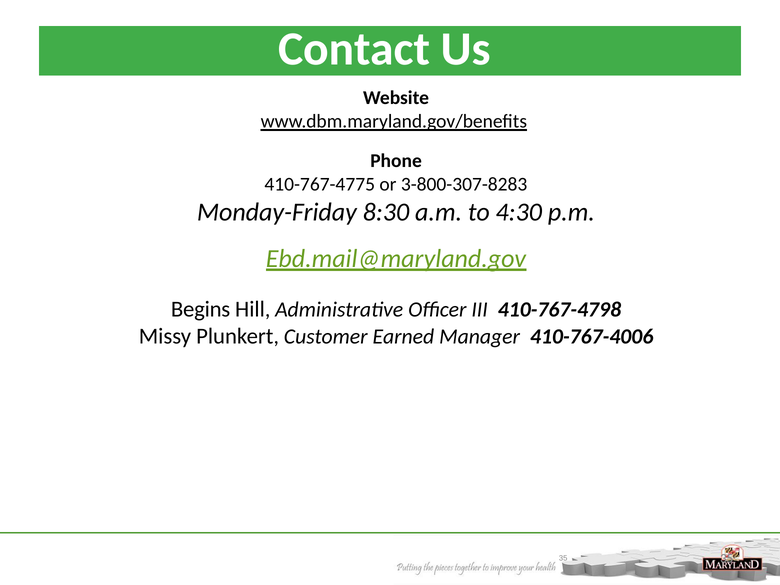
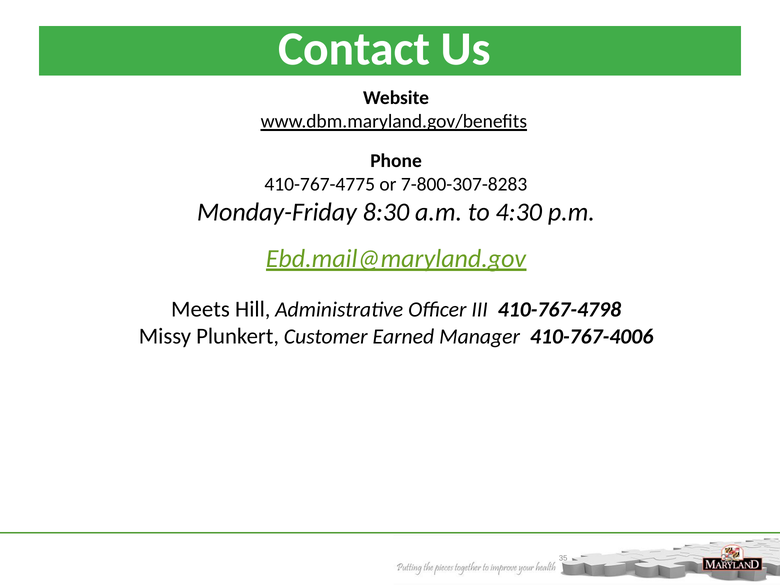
3-800-307-8283: 3-800-307-8283 -> 7-800-307-8283
Begins: Begins -> Meets
